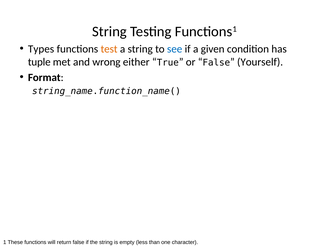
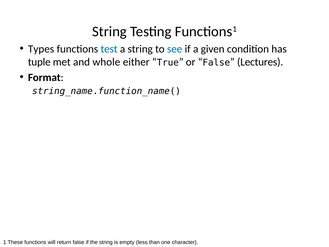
test colour: orange -> blue
wrong: wrong -> whole
Yourself: Yourself -> Lectures
